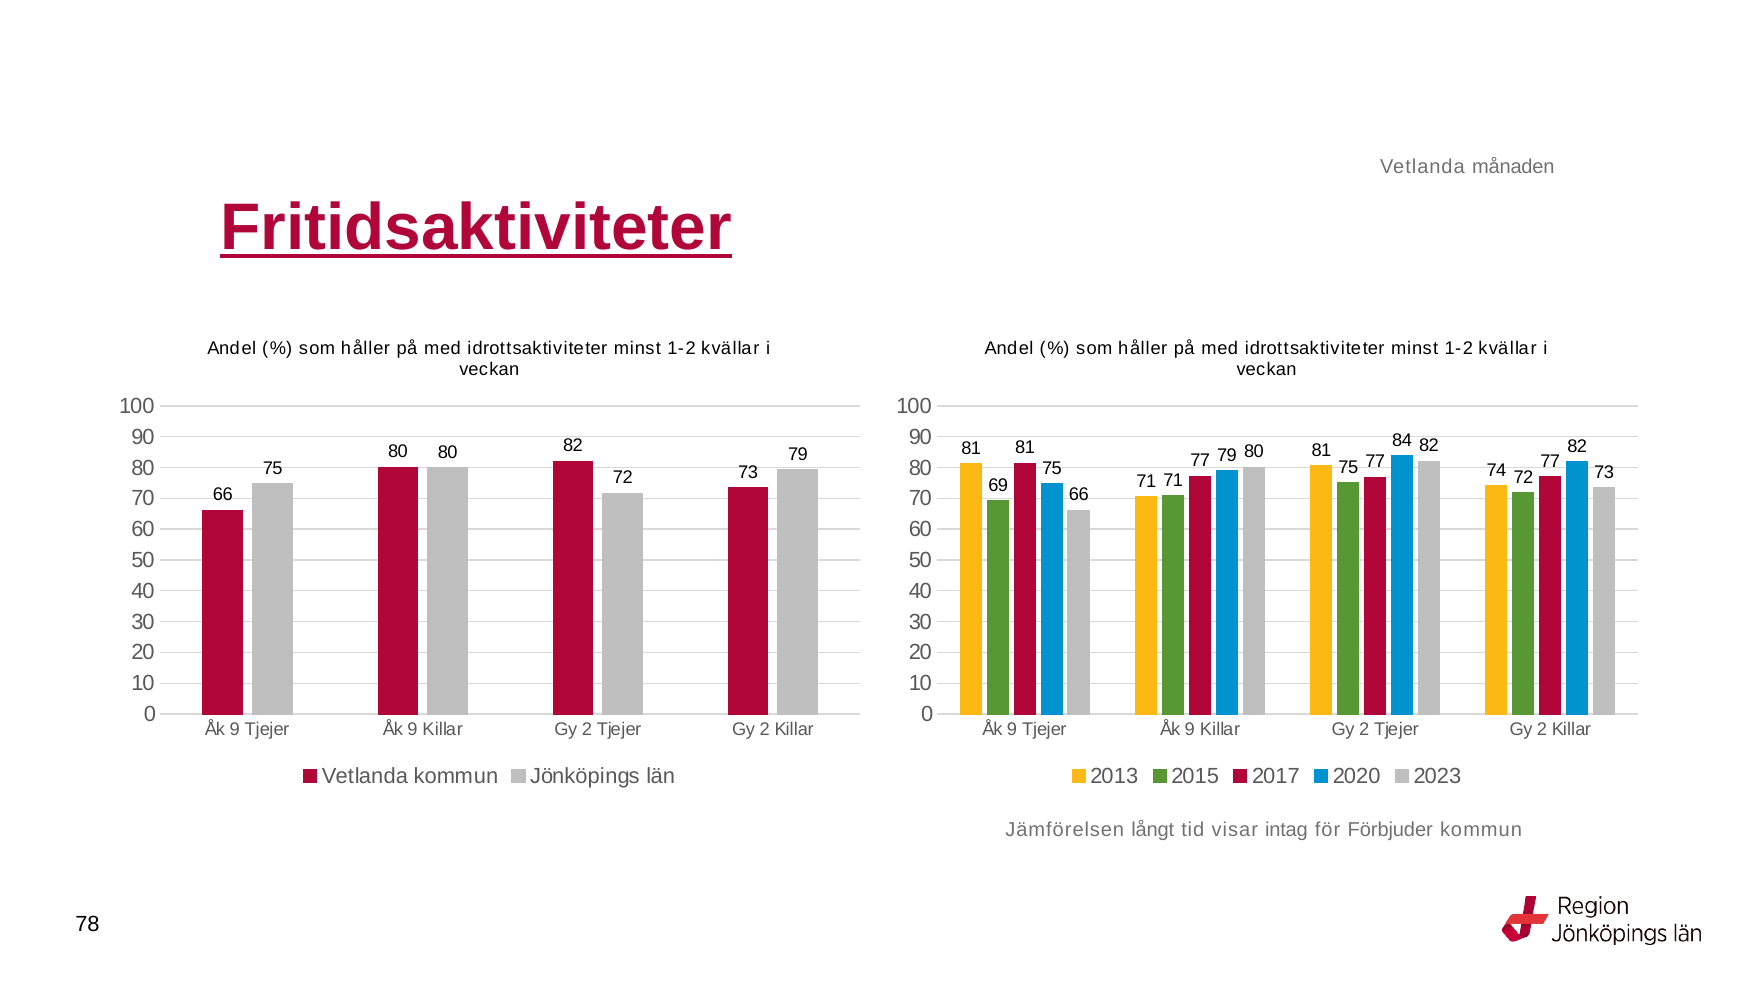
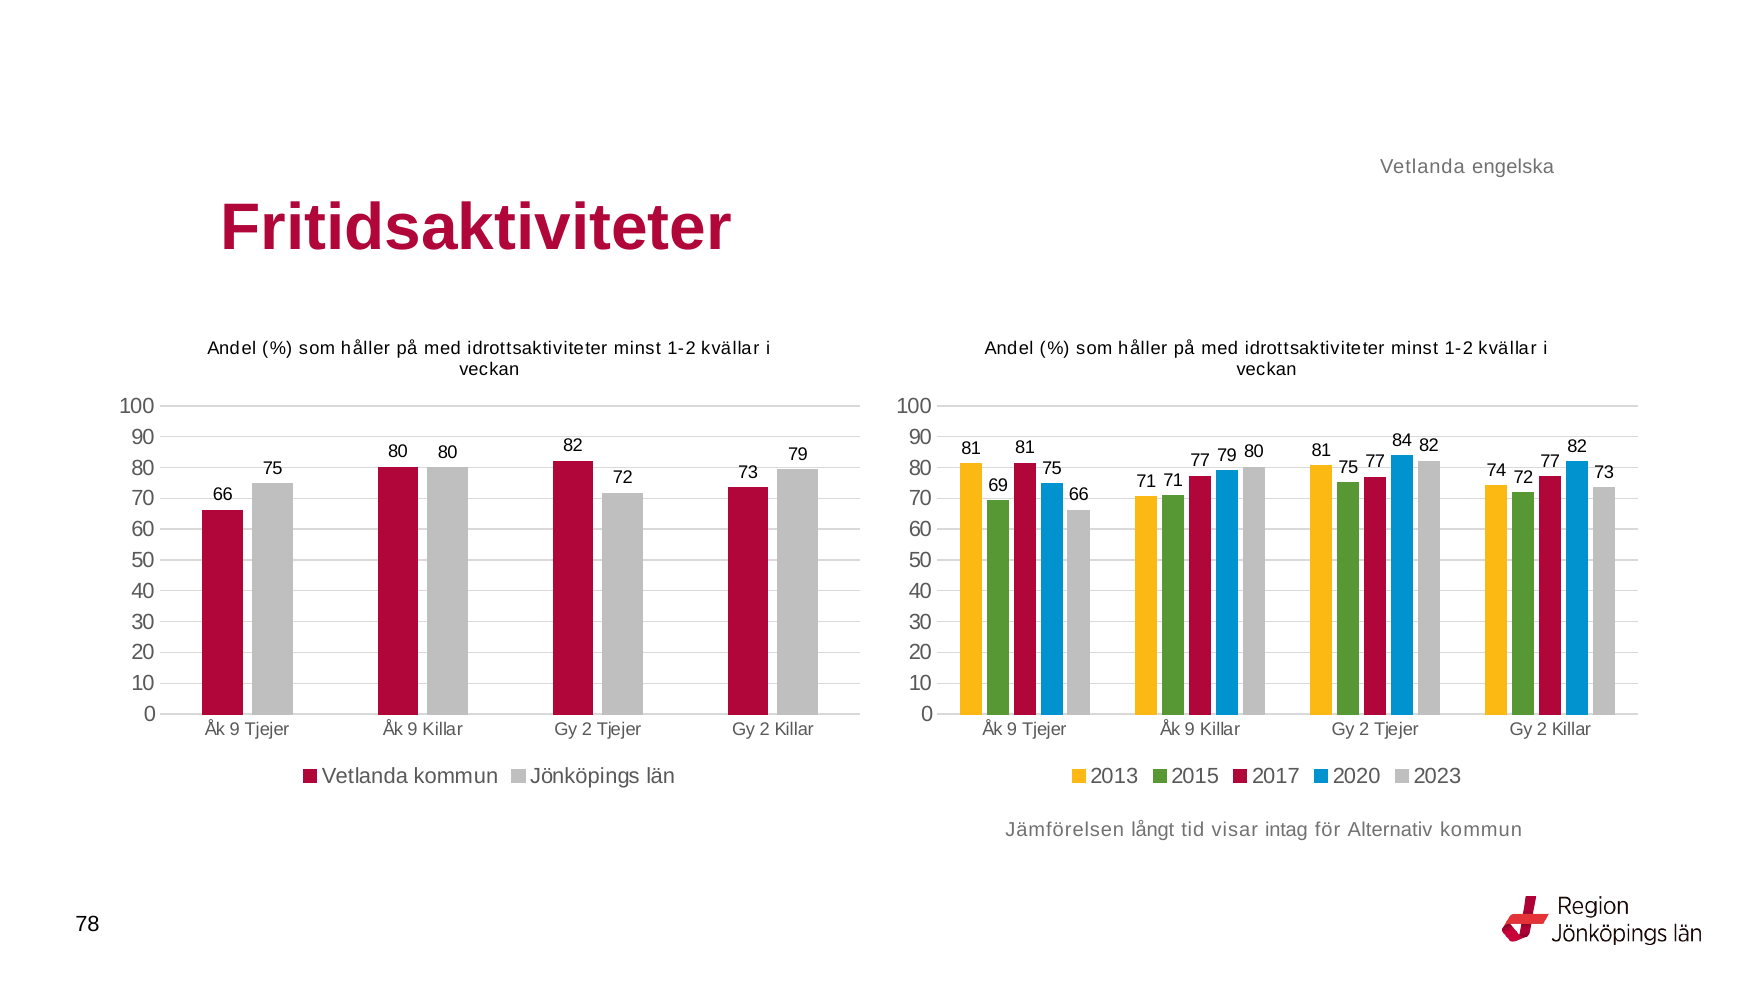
månaden: månaden -> engelska
Fritidsaktiviteter underline: present -> none
Förbjuder: Förbjuder -> Alternativ
